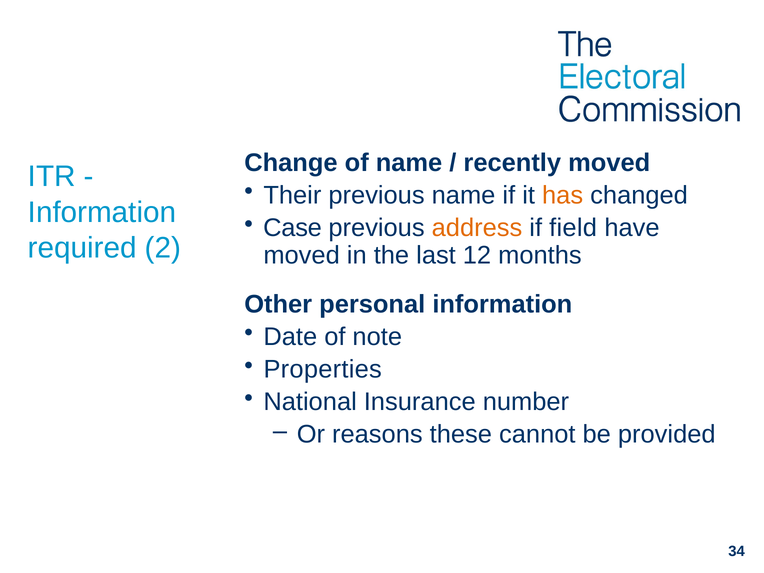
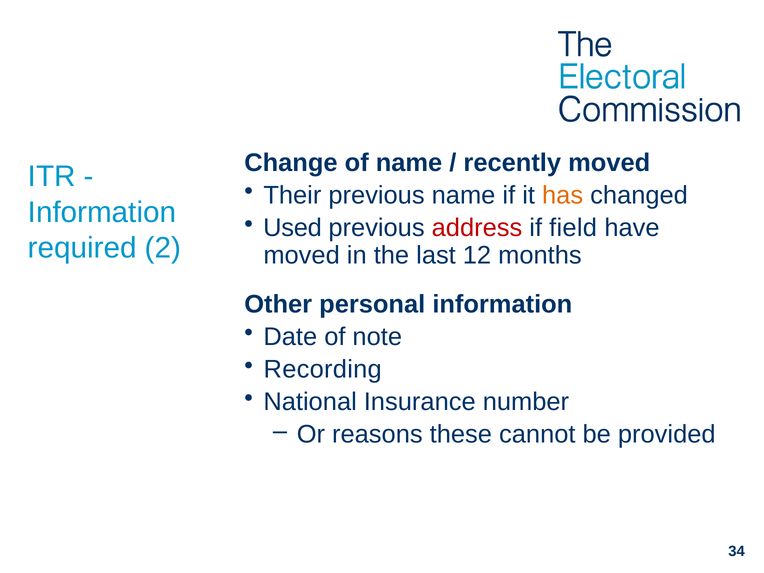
Case: Case -> Used
address colour: orange -> red
Properties: Properties -> Recording
